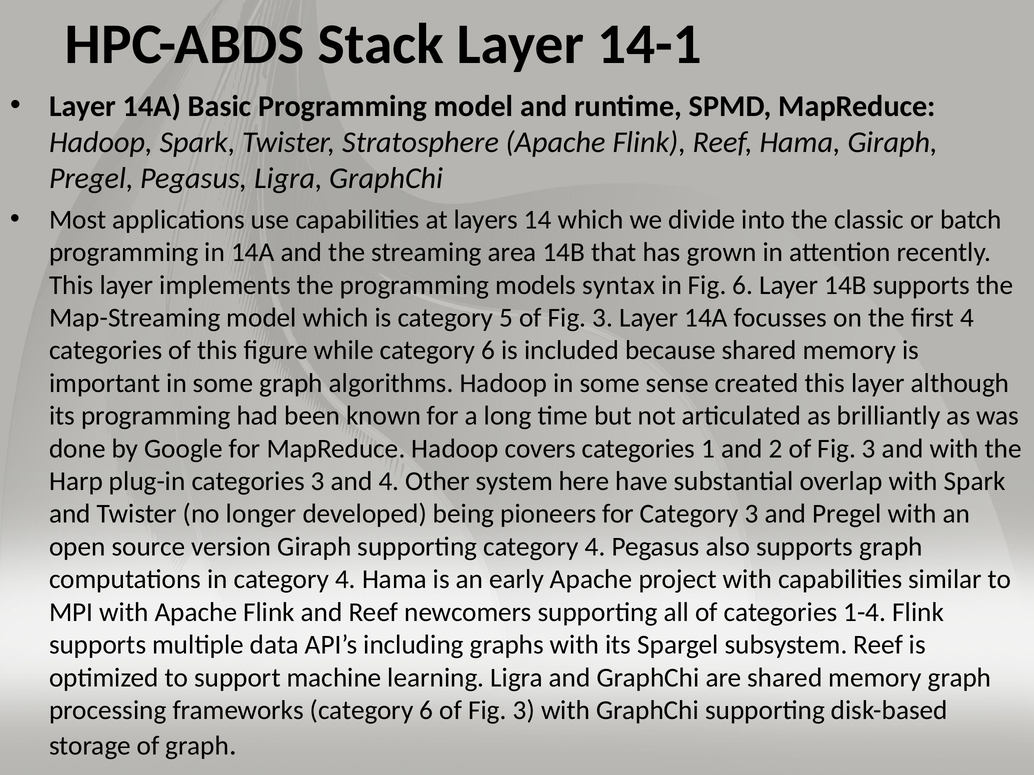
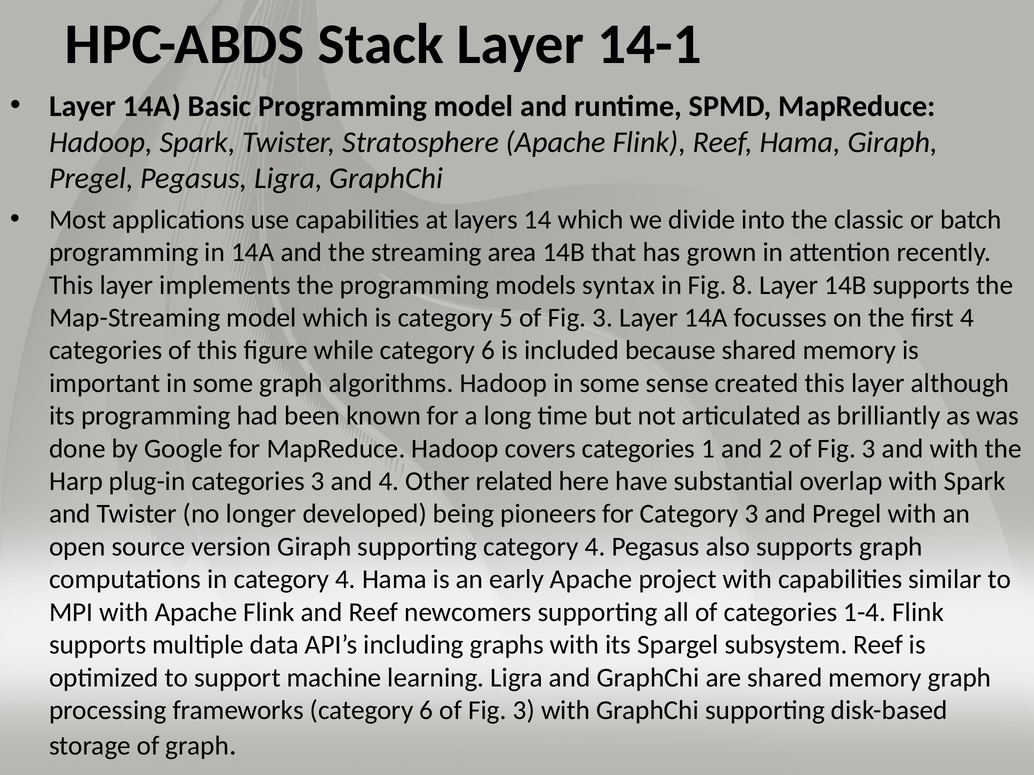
Fig 6: 6 -> 8
system: system -> related
